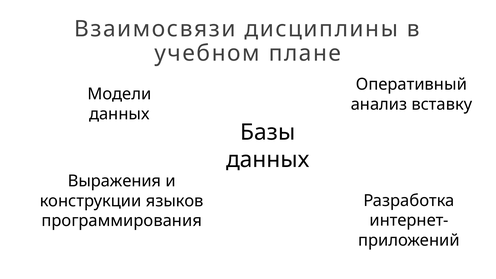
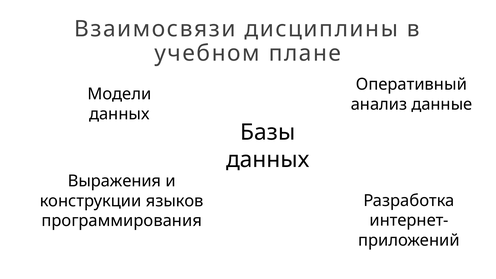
вставку: вставку -> данные
